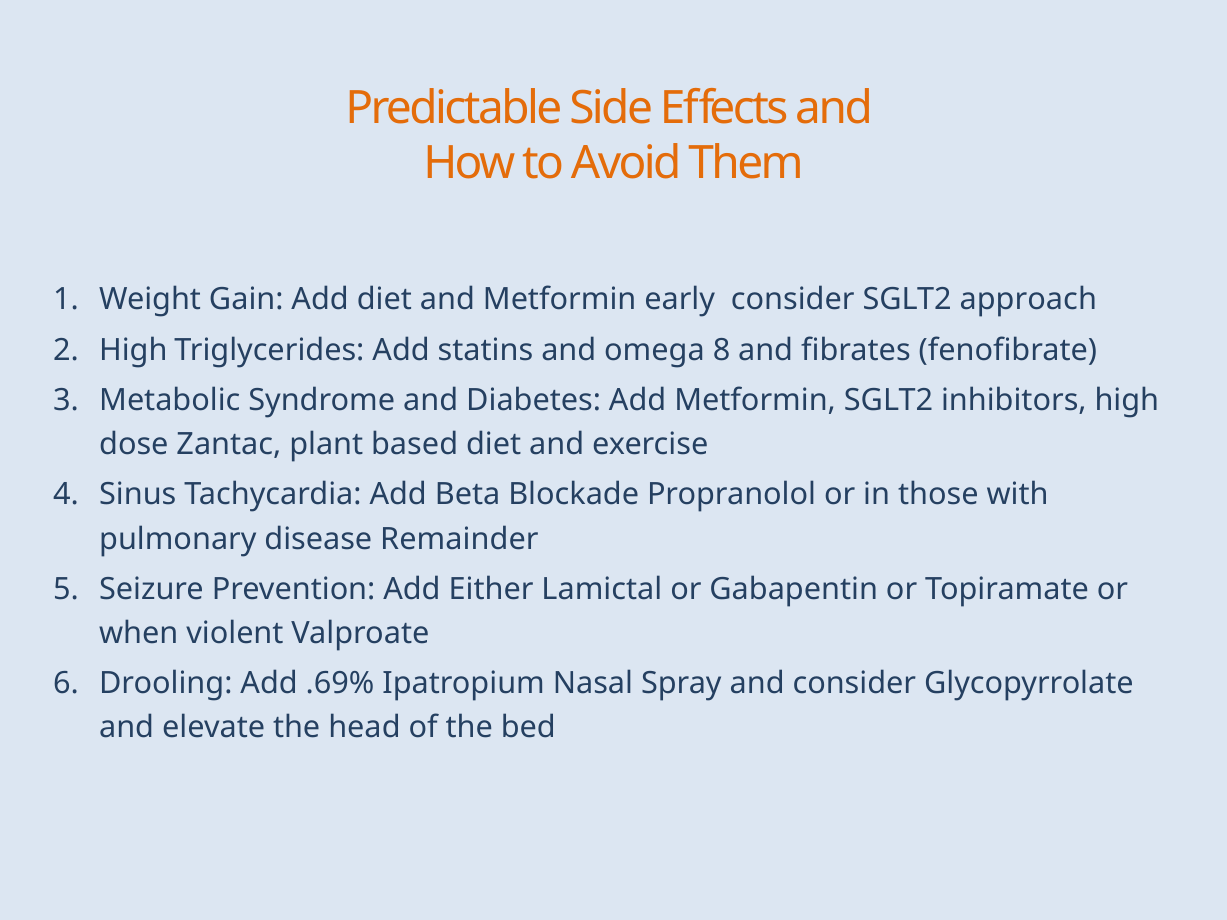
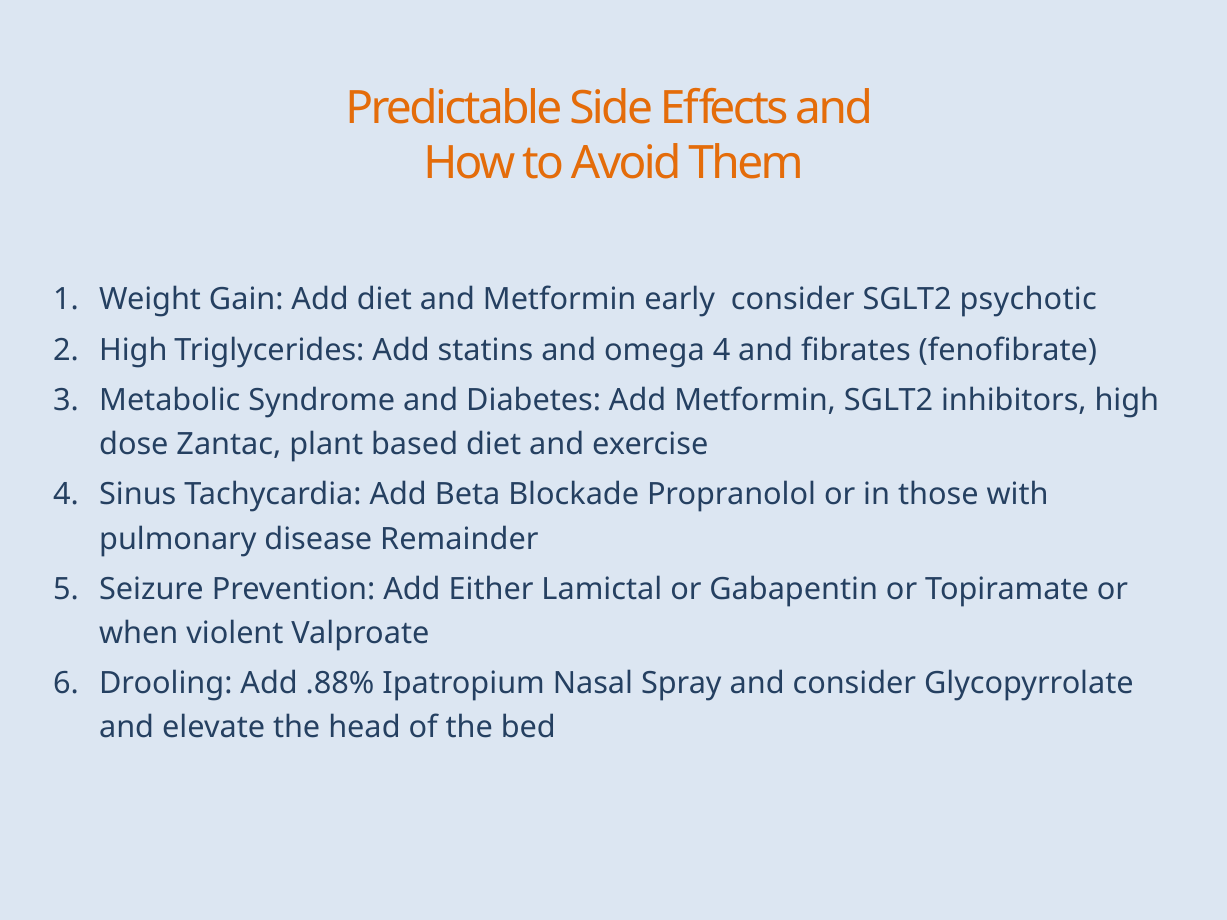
approach: approach -> psychotic
omega 8: 8 -> 4
.69%: .69% -> .88%
